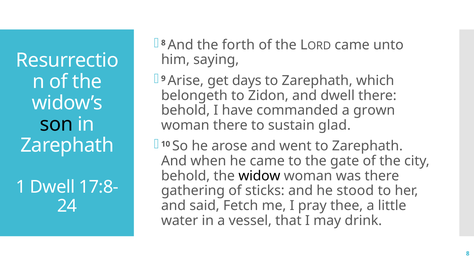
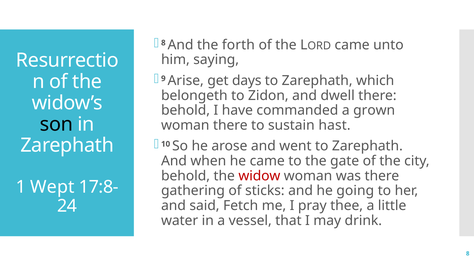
glad: glad -> hast
widow colour: black -> red
1 Dwell: Dwell -> Wept
stood: stood -> going
